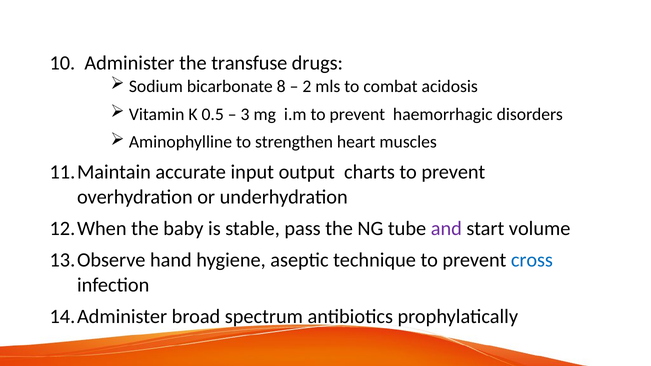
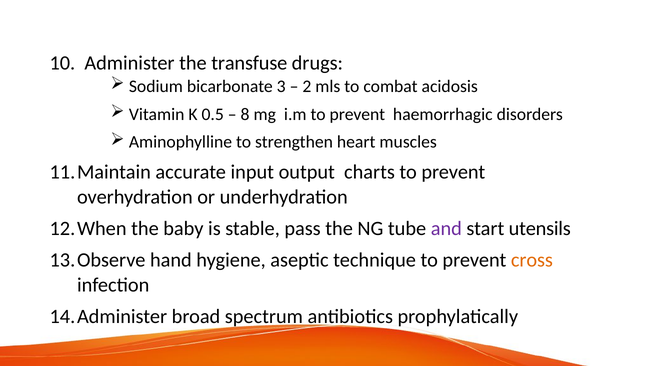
8: 8 -> 3
3: 3 -> 8
volume: volume -> utensils
cross colour: blue -> orange
